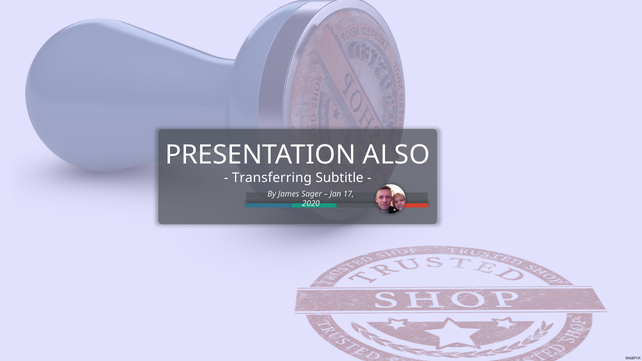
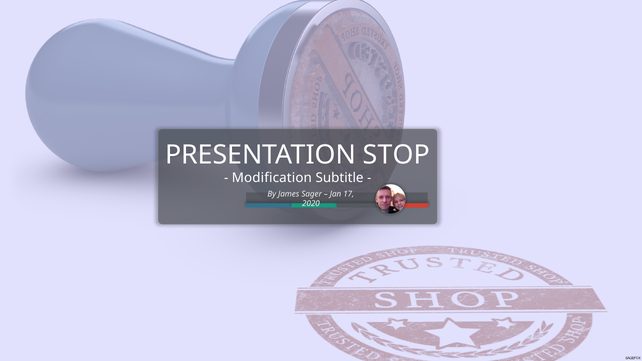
ALSO: ALSO -> STOP
Transferring: Transferring -> Modification
